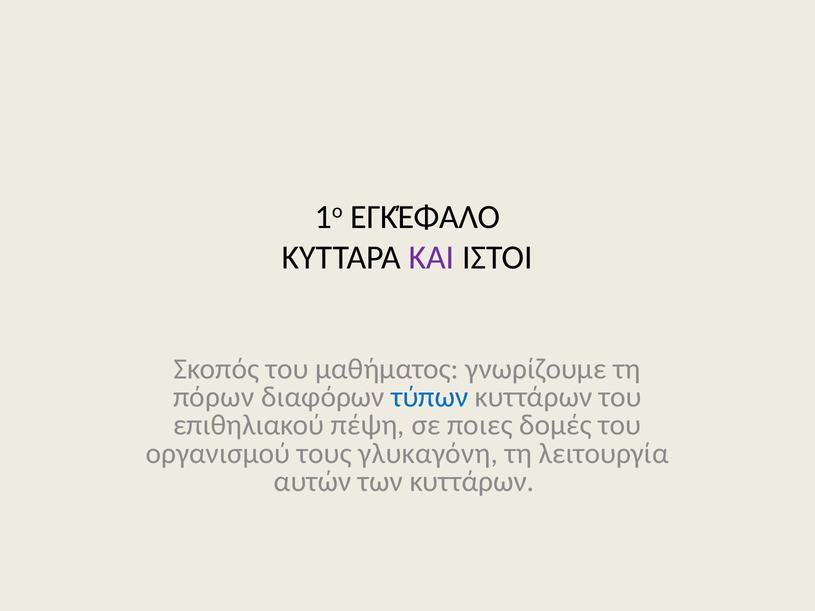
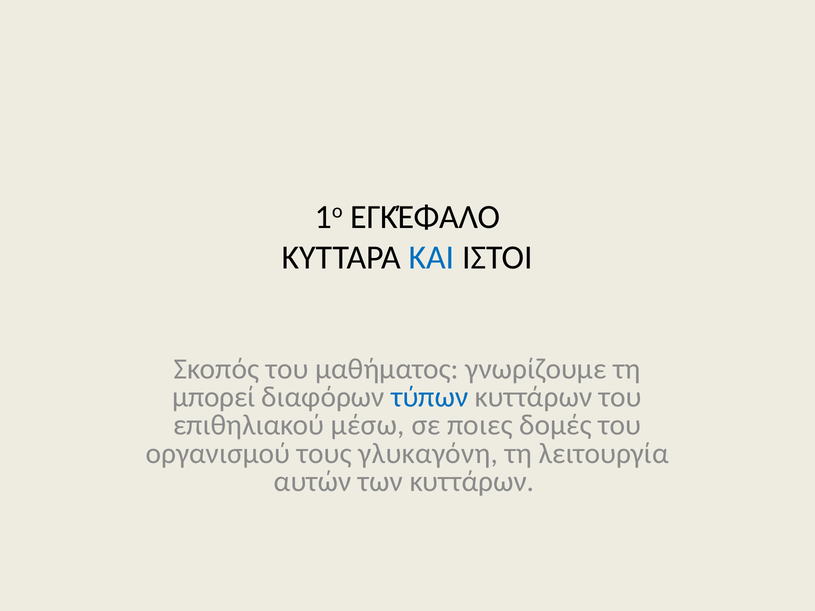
ΚΑΙ colour: purple -> blue
πόρων: πόρων -> μπορεί
πέψη: πέψη -> μέσω
